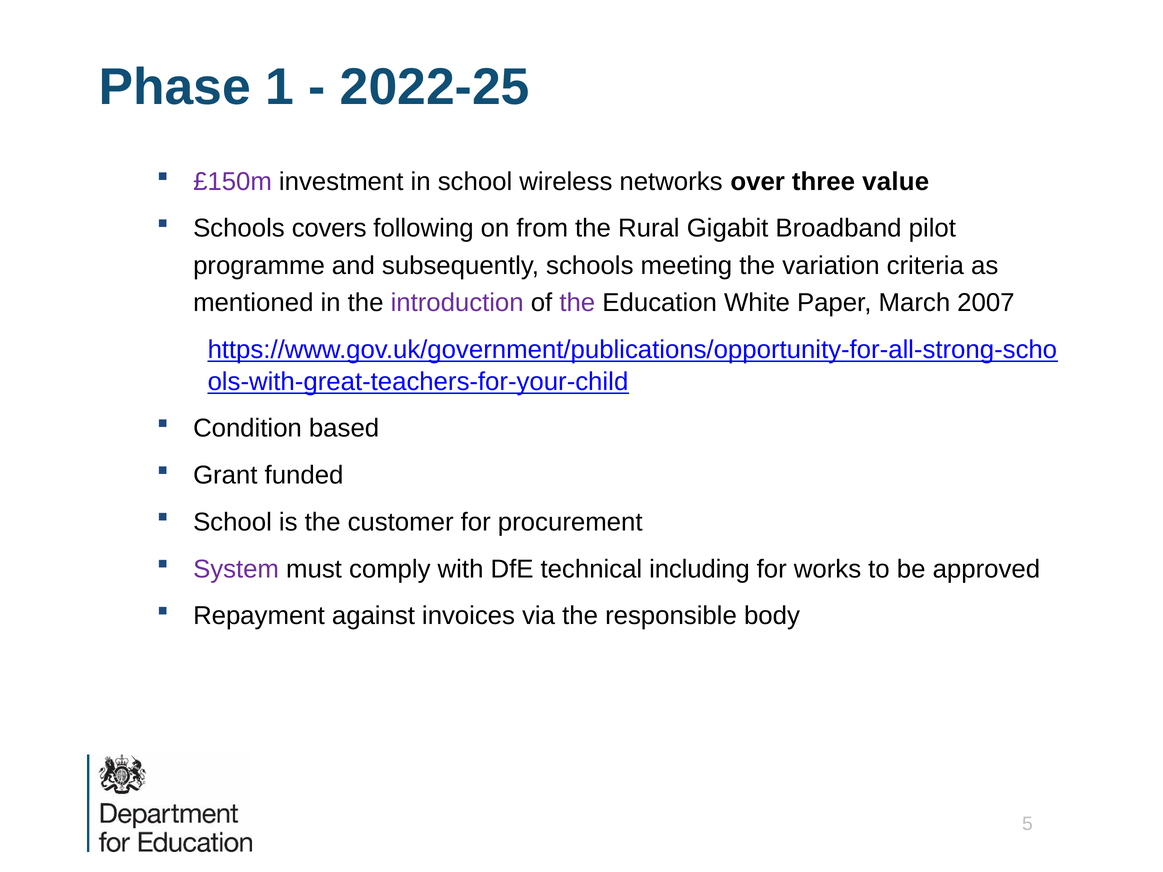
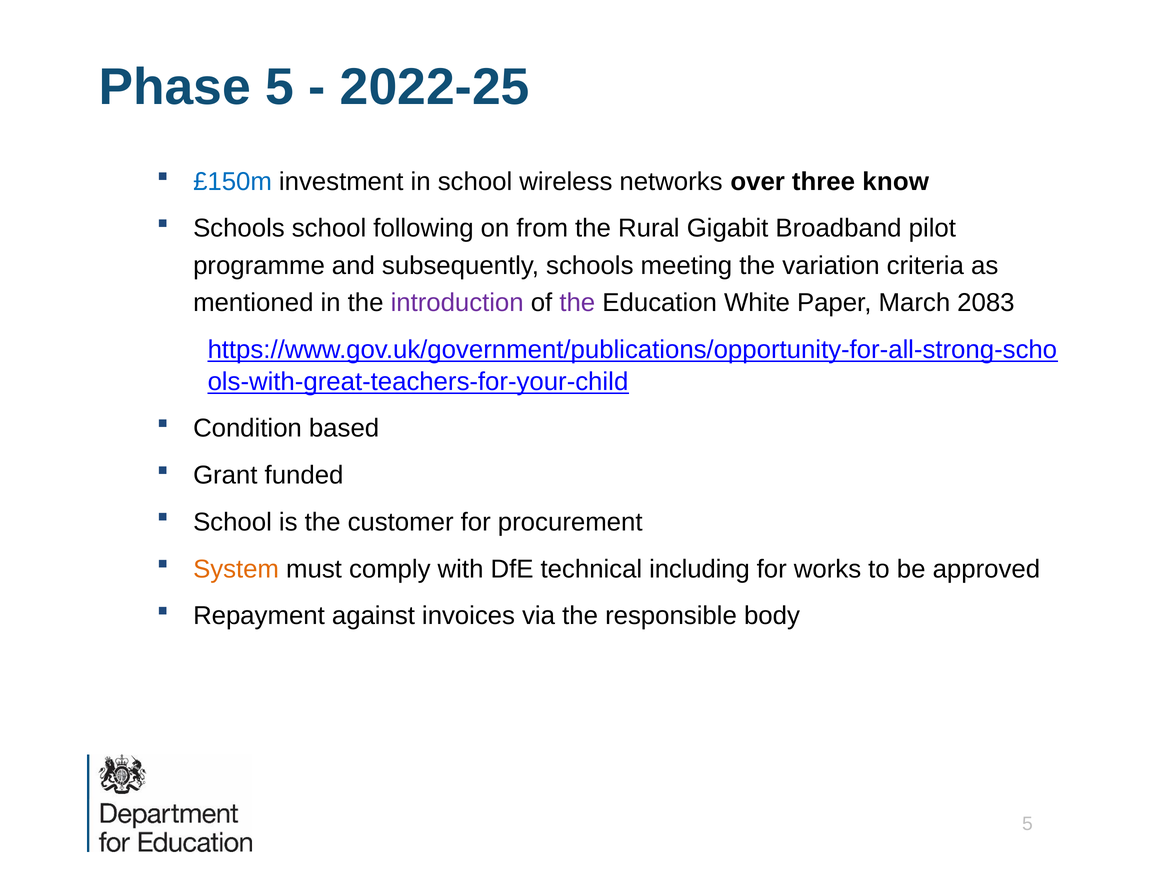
Phase 1: 1 -> 5
£150m colour: purple -> blue
value: value -> know
Schools covers: covers -> school
2007: 2007 -> 2083
System colour: purple -> orange
